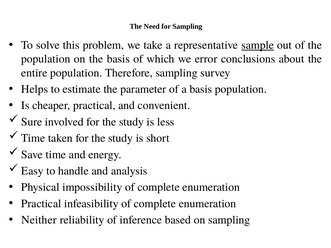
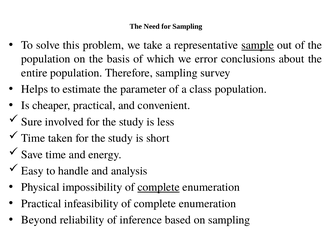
a basis: basis -> class
complete at (159, 187) underline: none -> present
Neither: Neither -> Beyond
